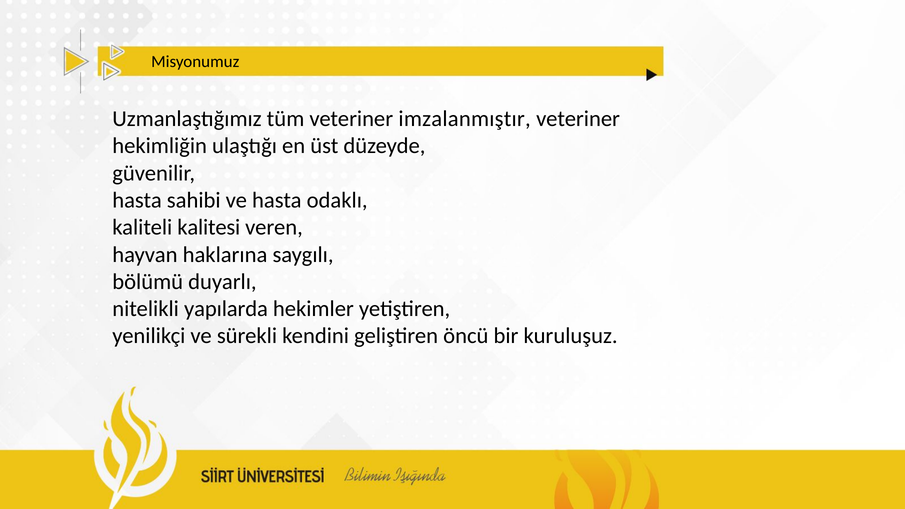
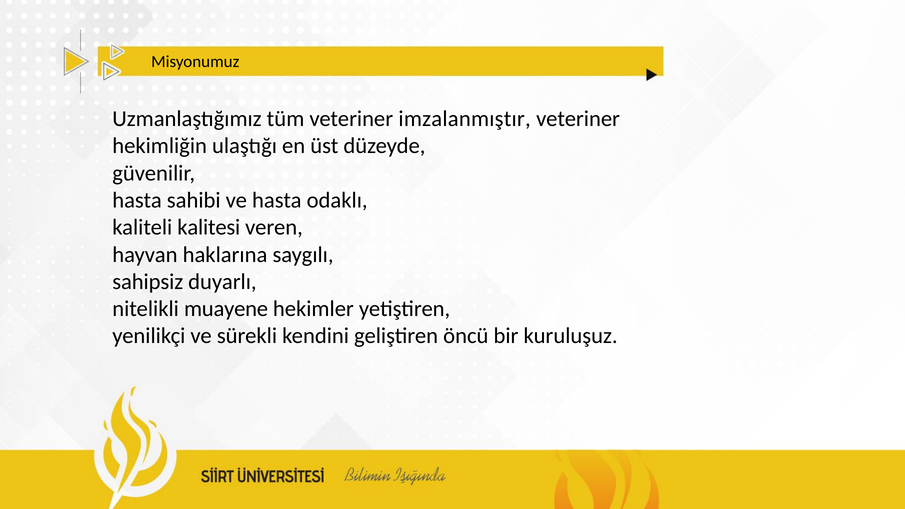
bölümü: bölümü -> sahipsiz
yapılarda: yapılarda -> muayene
